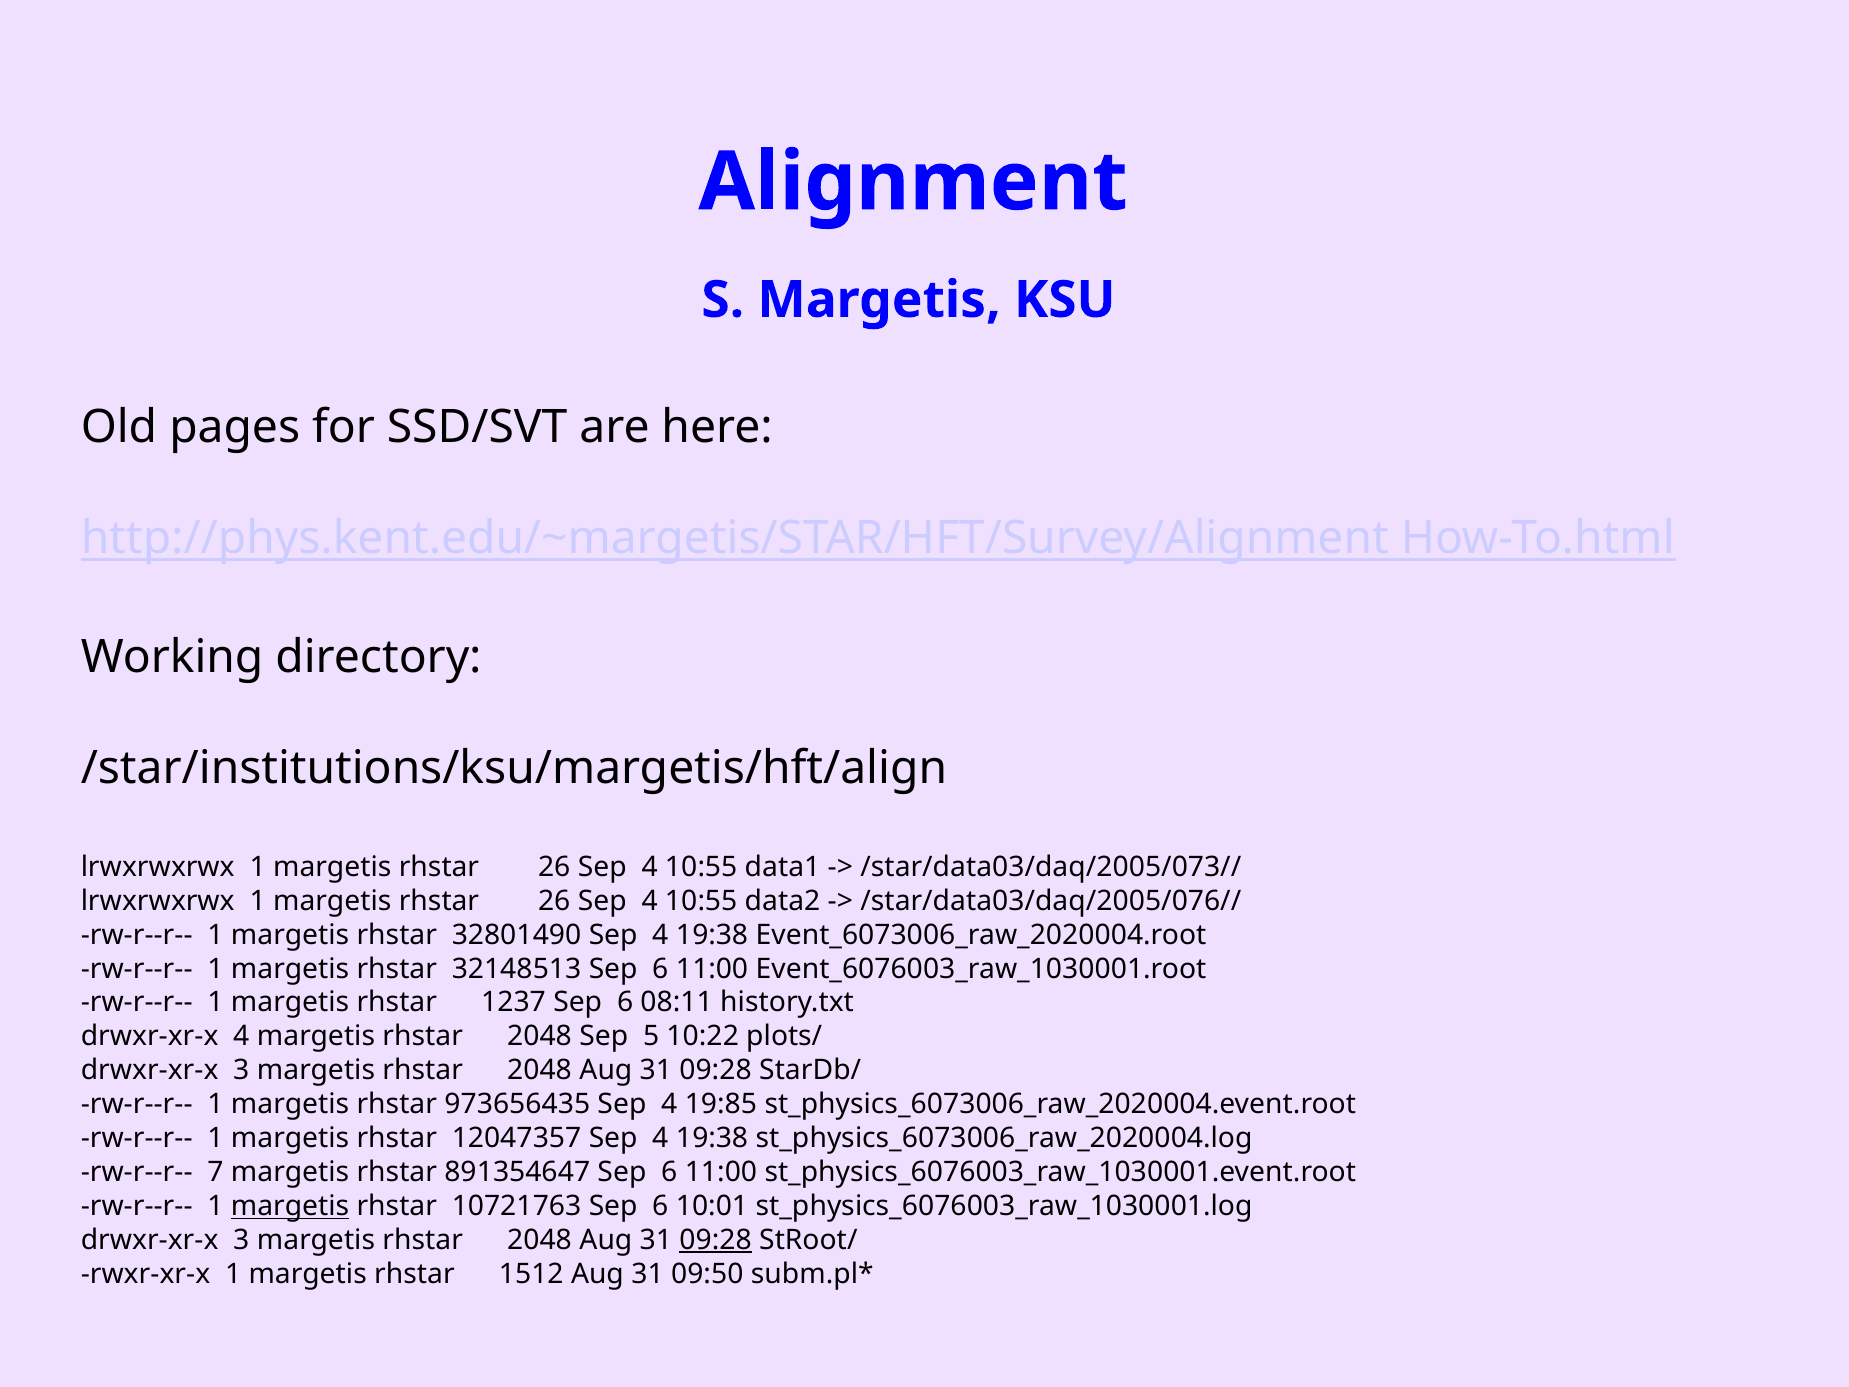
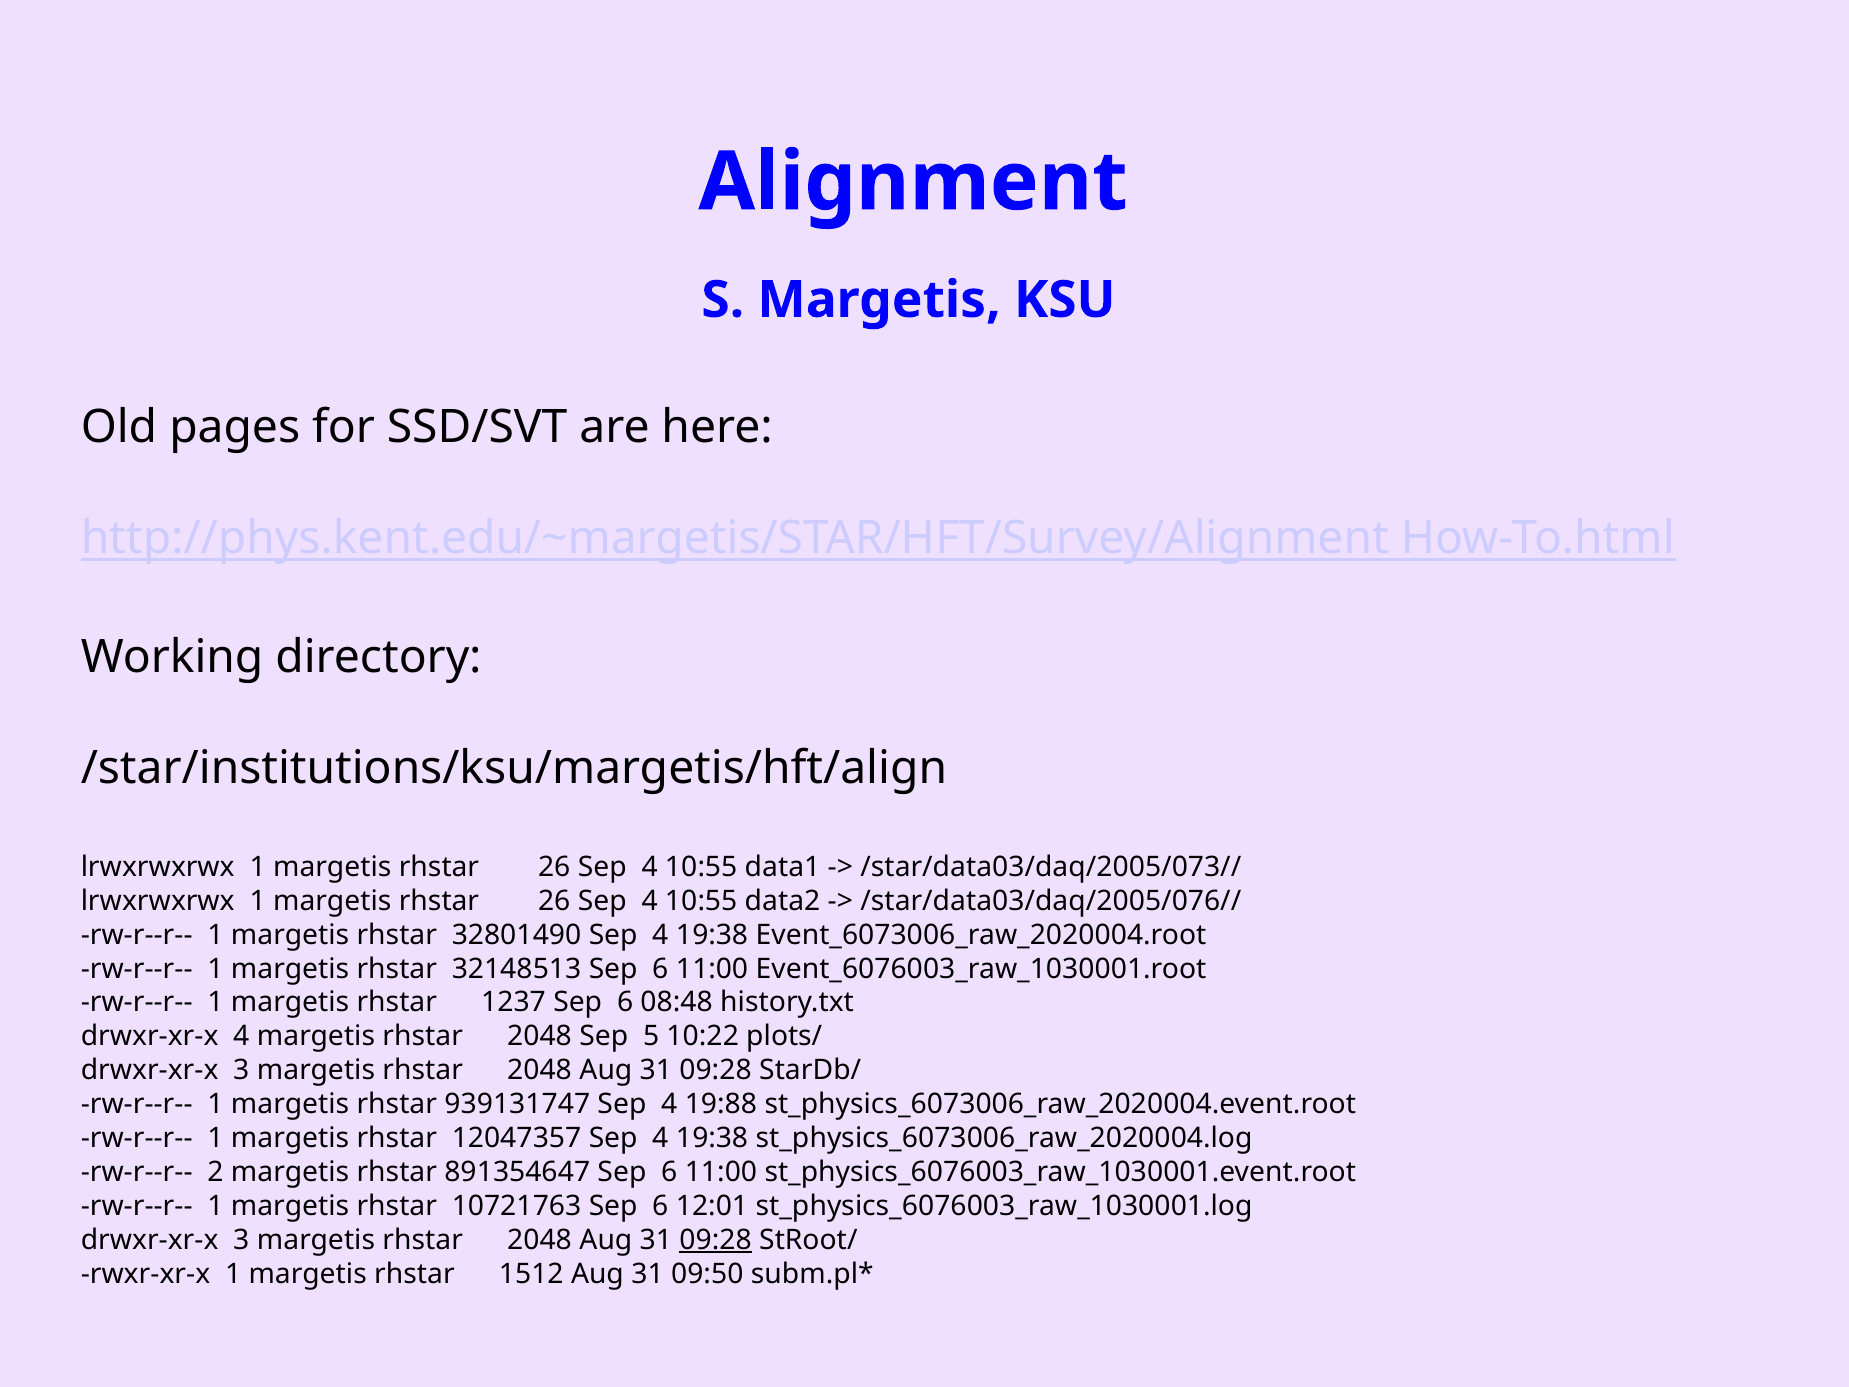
08:11: 08:11 -> 08:48
973656435: 973656435 -> 939131747
19:85: 19:85 -> 19:88
7: 7 -> 2
margetis at (290, 1206) underline: present -> none
10:01: 10:01 -> 12:01
